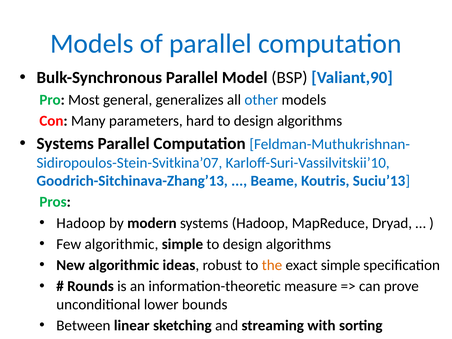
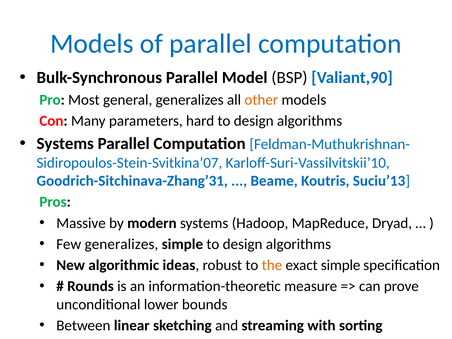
other colour: blue -> orange
Goodrich-Sitchinava-Zhang’13: Goodrich-Sitchinava-Zhang’13 -> Goodrich-Sitchinava-Zhang’31
Hadoop at (81, 223): Hadoop -> Massive
Few algorithmic: algorithmic -> generalizes
